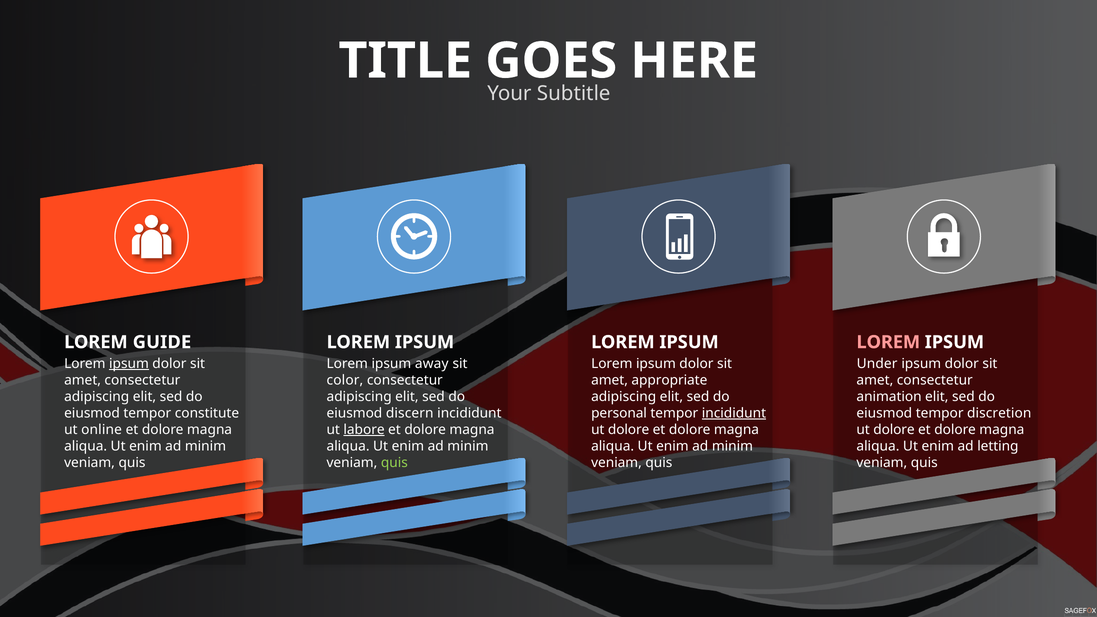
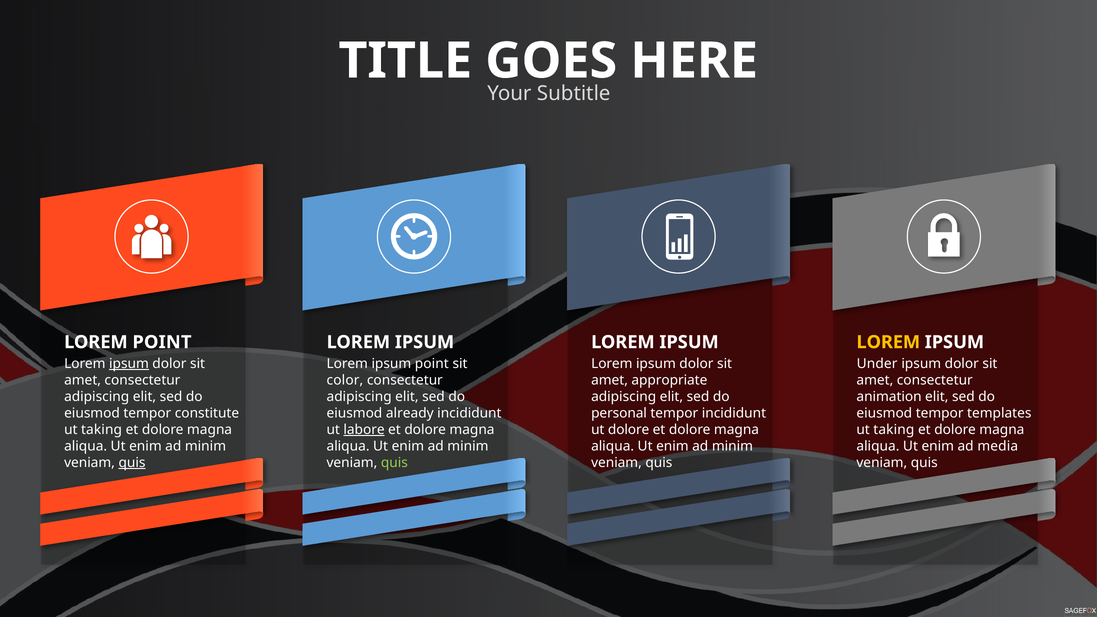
LOREM GUIDE: GUIDE -> POINT
LOREM at (888, 342) colour: pink -> yellow
ipsum away: away -> point
discern: discern -> already
incididunt at (734, 413) underline: present -> none
discretion: discretion -> templates
online at (102, 430): online -> taking
dolore at (894, 430): dolore -> taking
letting: letting -> media
quis at (132, 463) underline: none -> present
